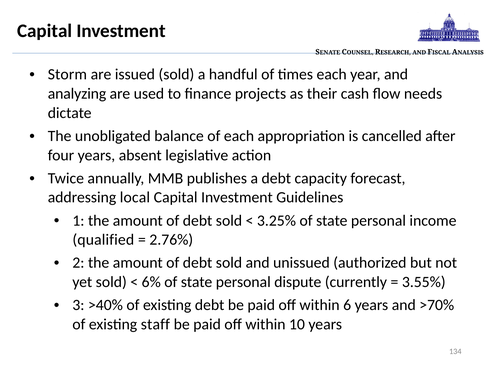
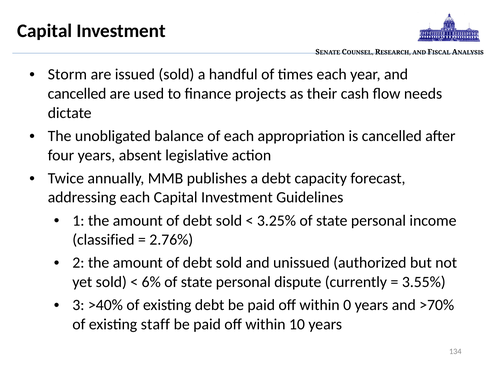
analyzing at (77, 94): analyzing -> cancelled
addressing local: local -> each
qualified: qualified -> classified
6: 6 -> 0
